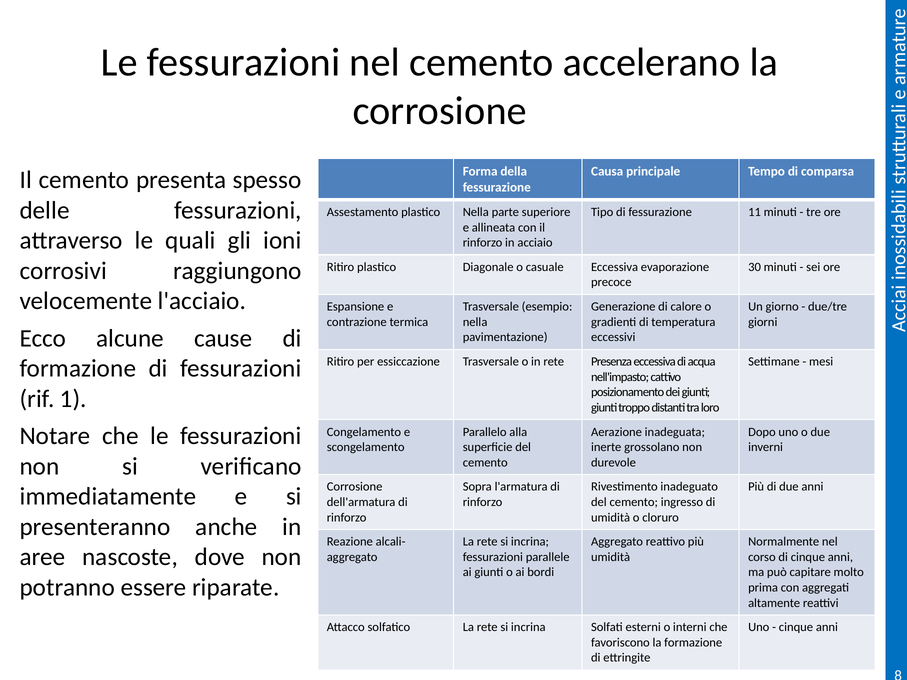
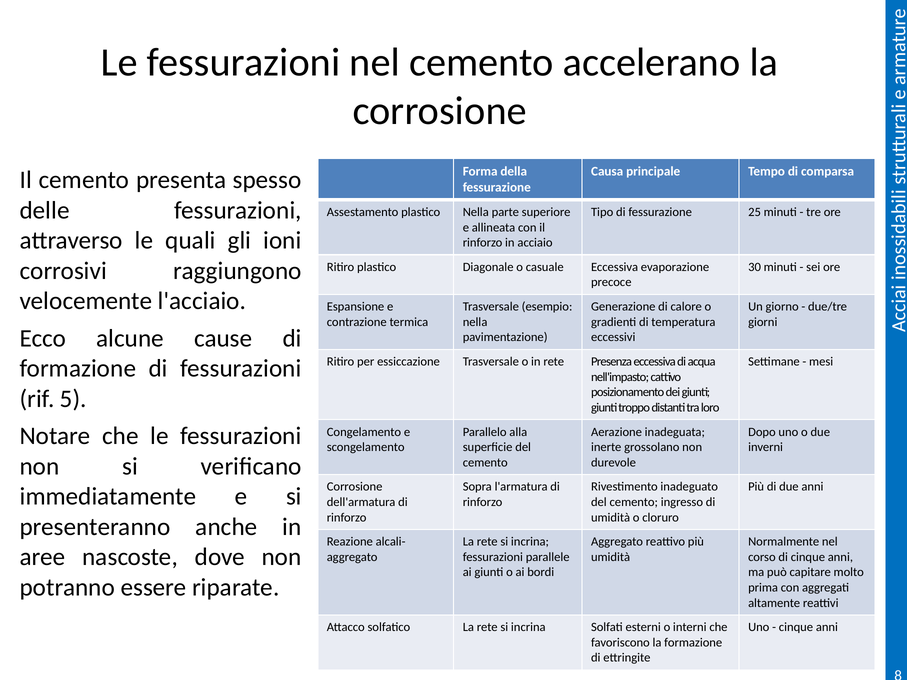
11: 11 -> 25
1: 1 -> 5
